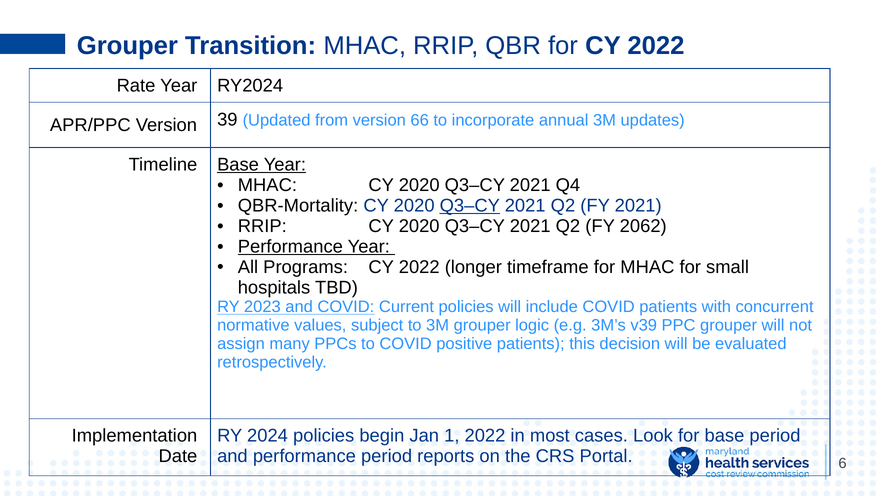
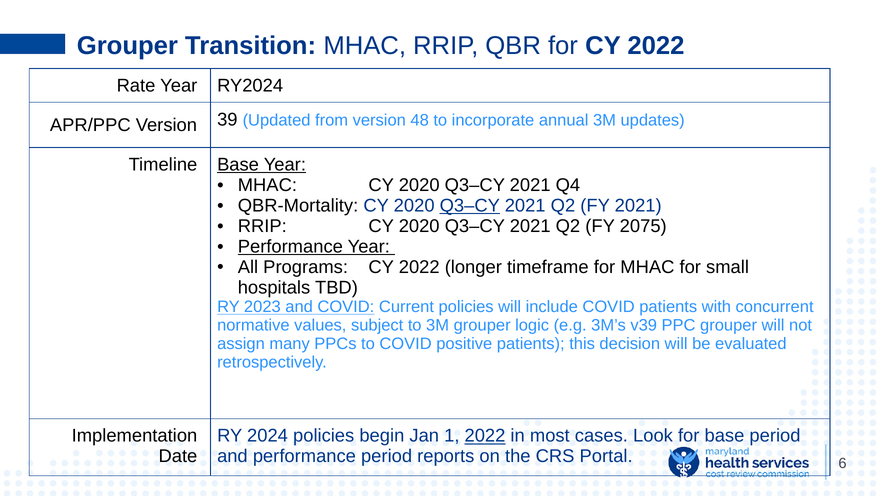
66: 66 -> 48
2062: 2062 -> 2075
2022 at (485, 436) underline: none -> present
